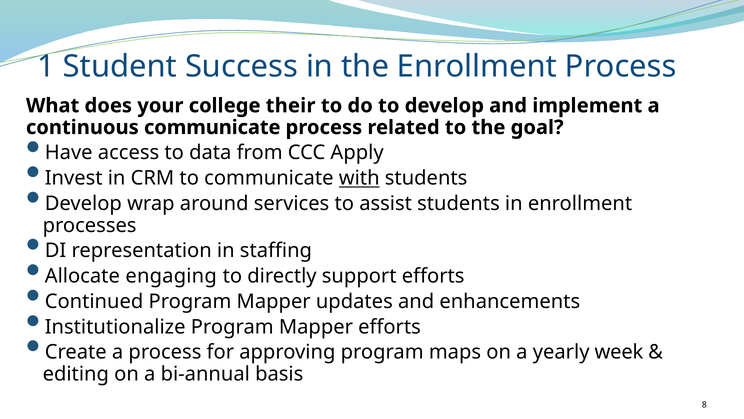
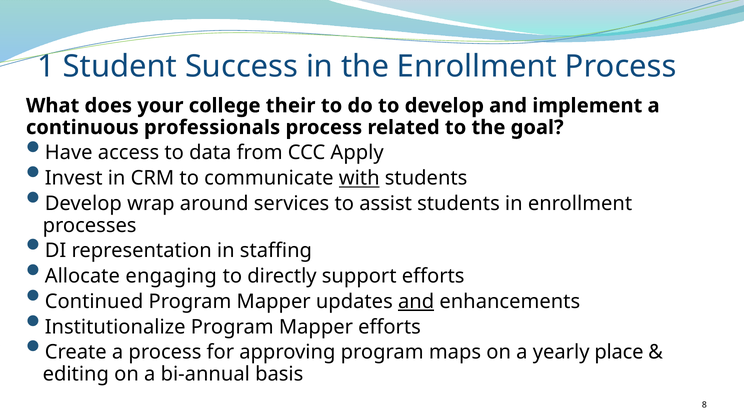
continuous communicate: communicate -> professionals
and at (416, 301) underline: none -> present
week: week -> place
